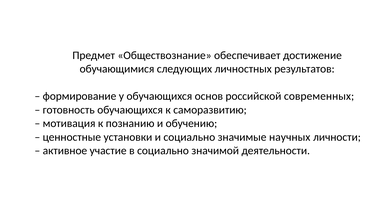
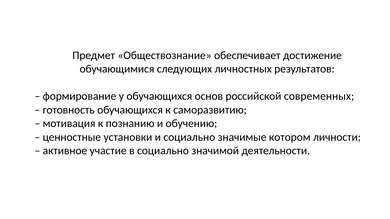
научных: научных -> котором
